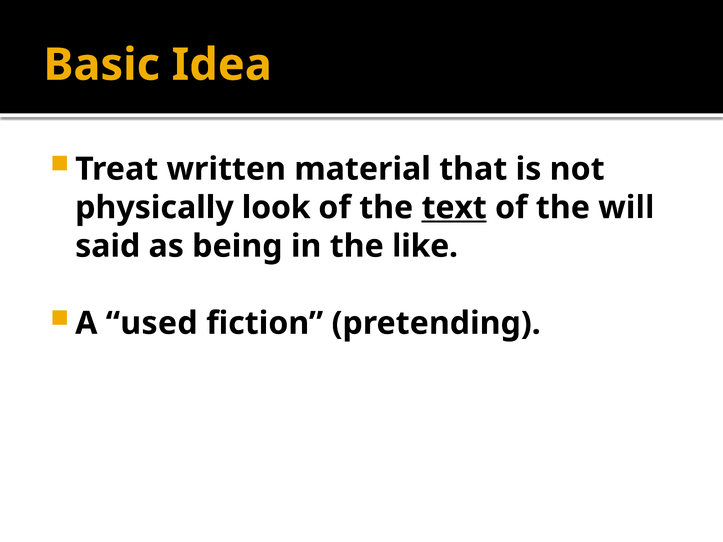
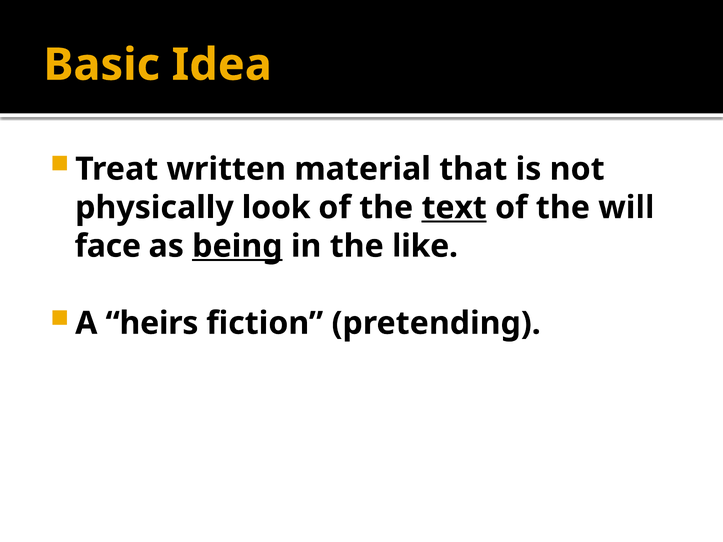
said: said -> face
being underline: none -> present
used: used -> heirs
